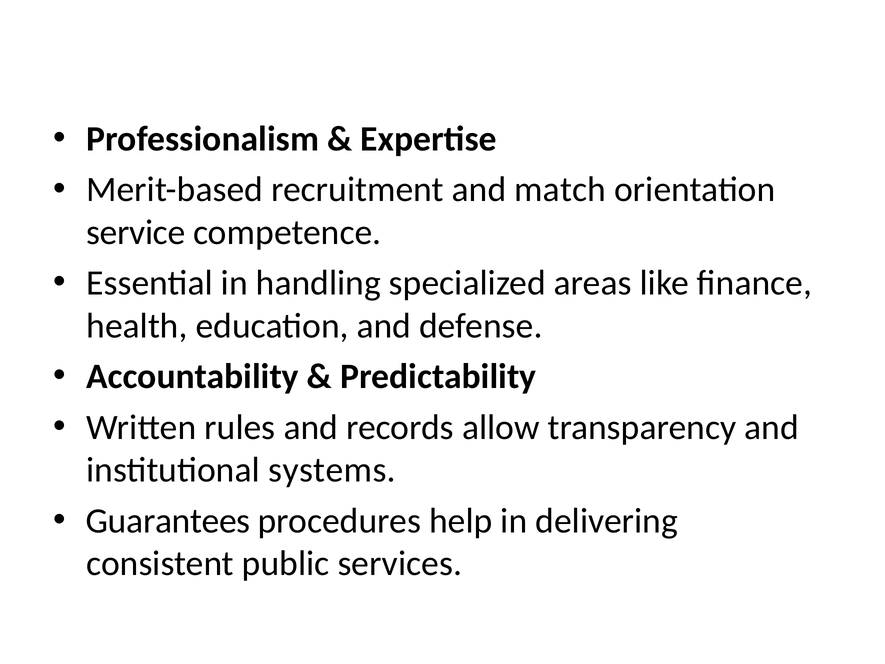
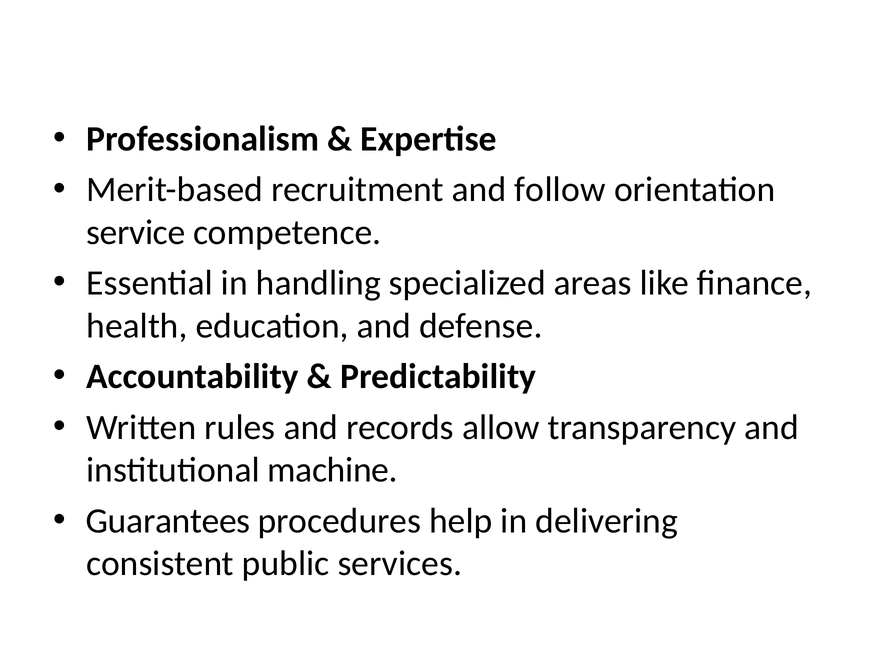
match: match -> follow
systems: systems -> machine
